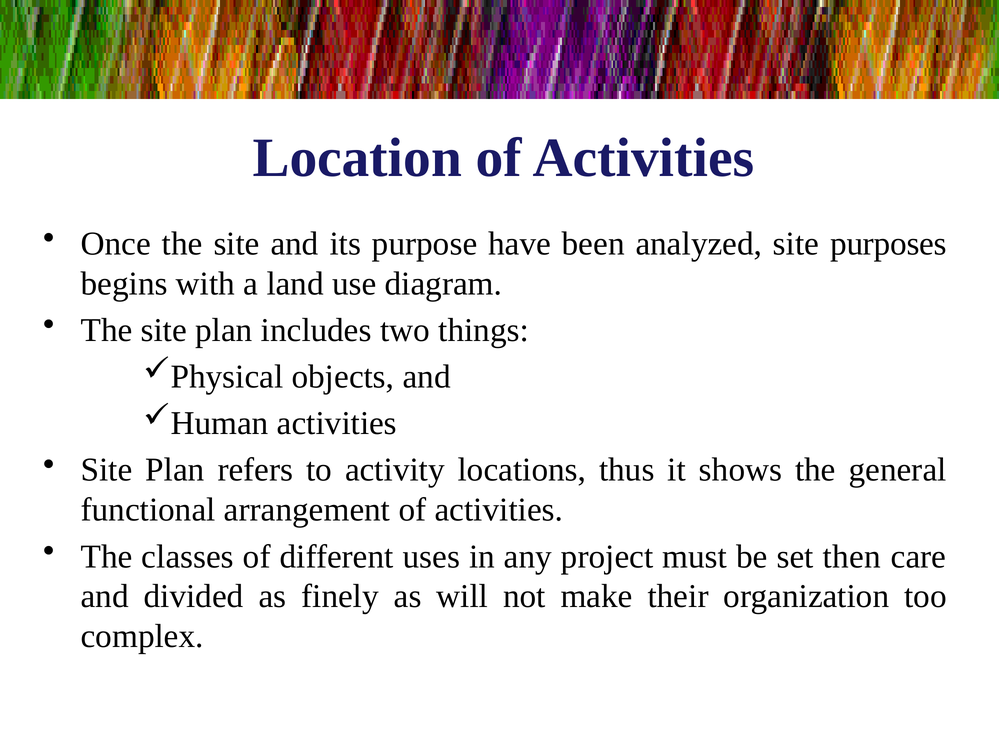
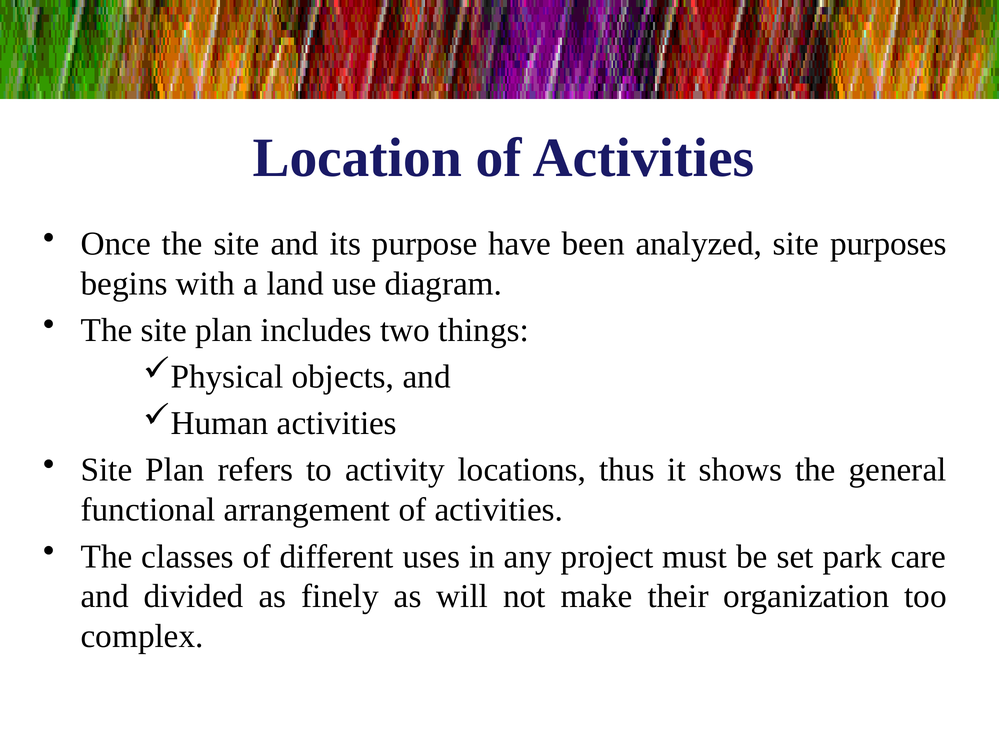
then: then -> park
